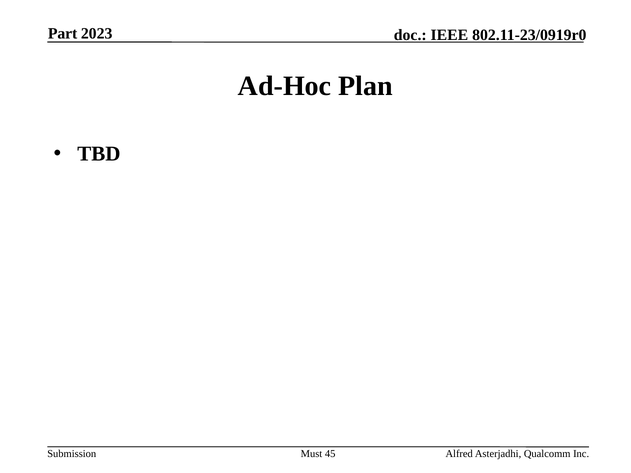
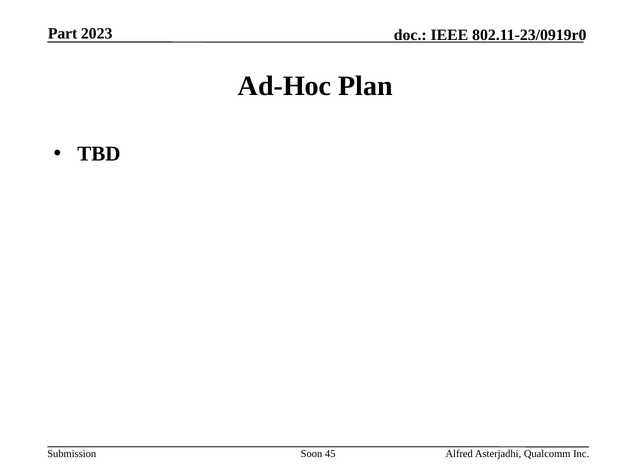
Must: Must -> Soon
